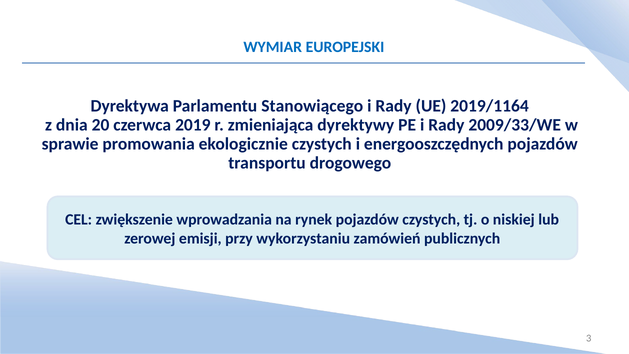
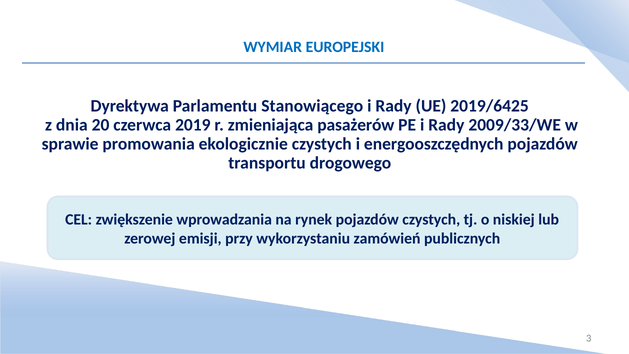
2019/1164: 2019/1164 -> 2019/6425
dyrektywy: dyrektywy -> pasażerów
